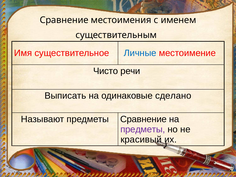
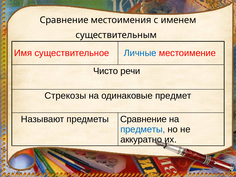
Выписать: Выписать -> Стрекозы
сделано: сделано -> предмет
предметы at (143, 129) colour: purple -> blue
красивый: красивый -> аккуратно
